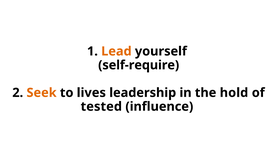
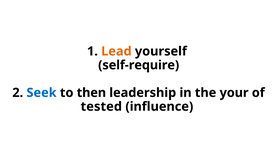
Seek colour: orange -> blue
lives: lives -> then
hold: hold -> your
